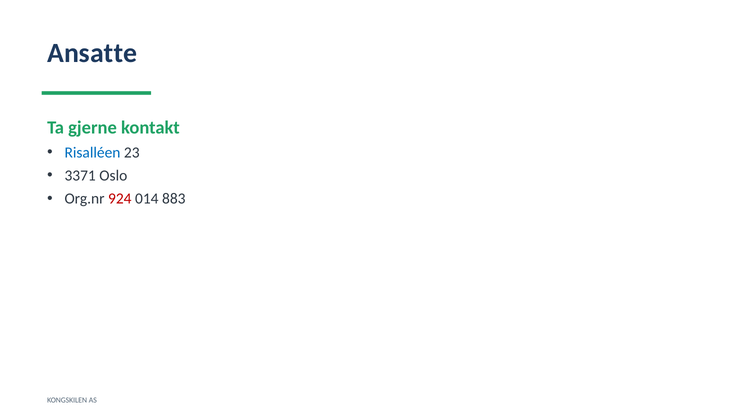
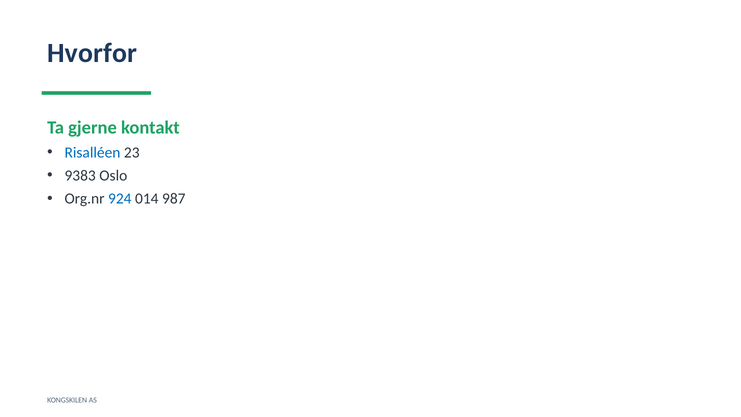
Ansatte: Ansatte -> Hvorfor
3371: 3371 -> 9383
924 colour: red -> blue
883: 883 -> 987
